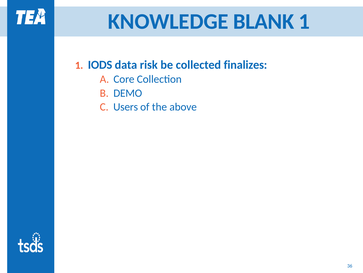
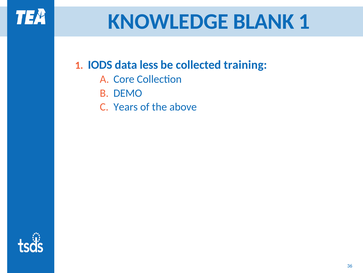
risk: risk -> less
finalizes: finalizes -> training
Users: Users -> Years
